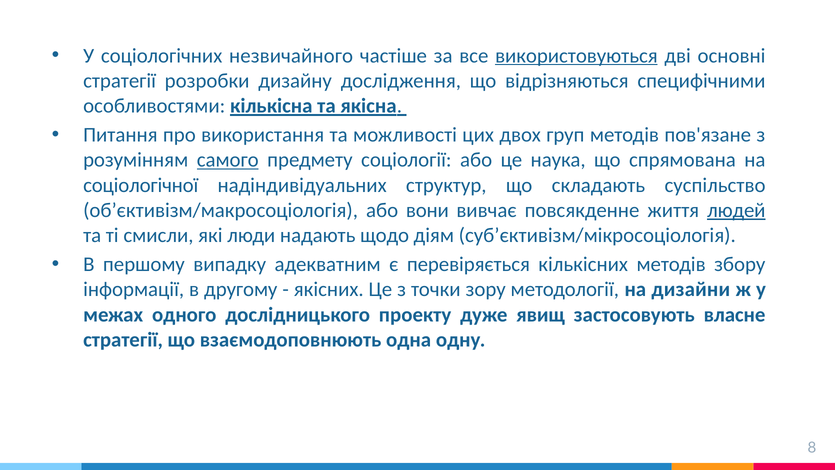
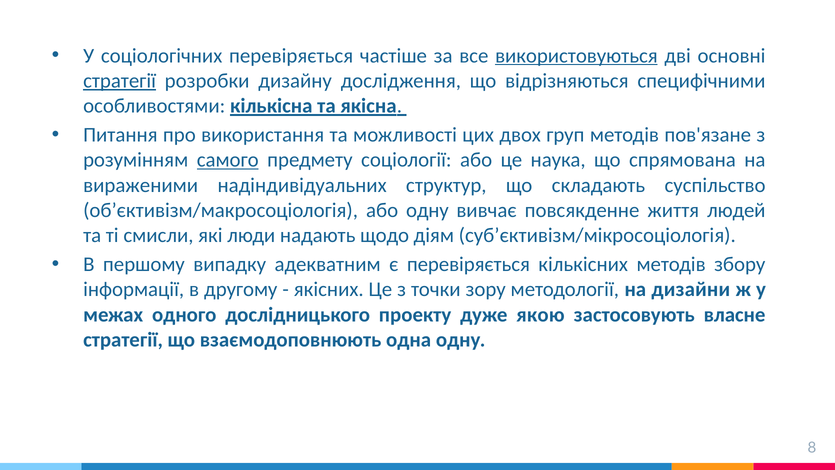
соціологічних незвичайного: незвичайного -> перевіряється
стратегії at (120, 81) underline: none -> present
соціологічної: соціологічної -> вираженими
або вони: вони -> одну
людей underline: present -> none
явищ: явищ -> якою
